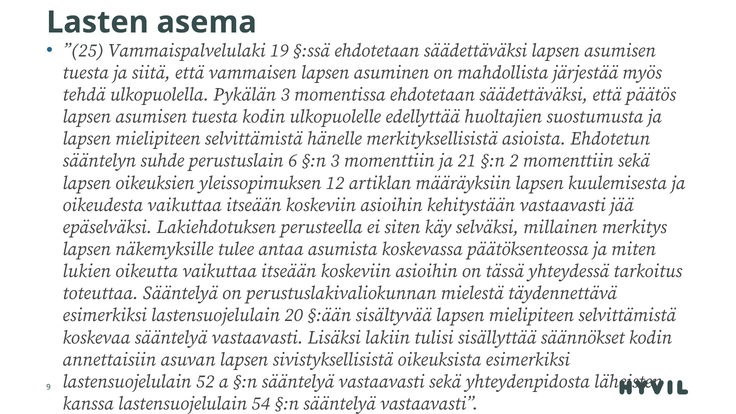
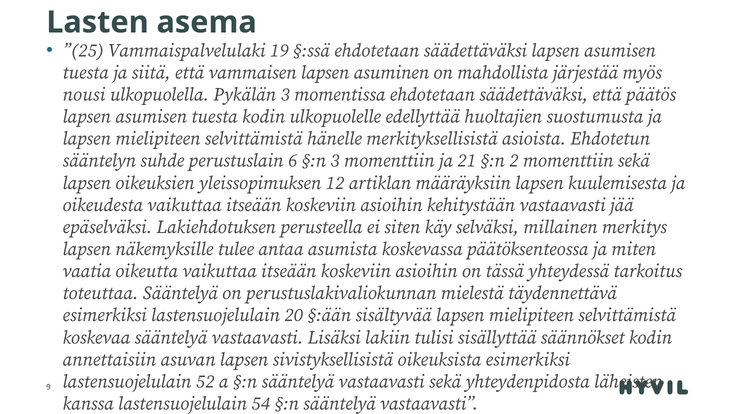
tehdä: tehdä -> nousi
lukien: lukien -> vaatia
